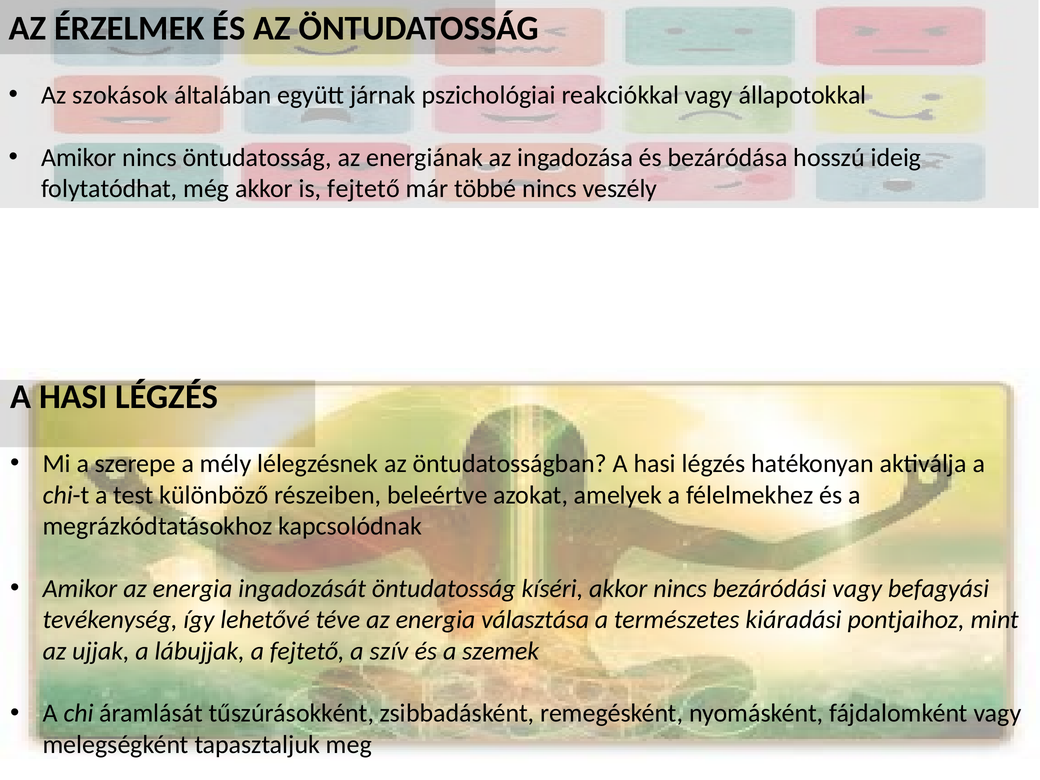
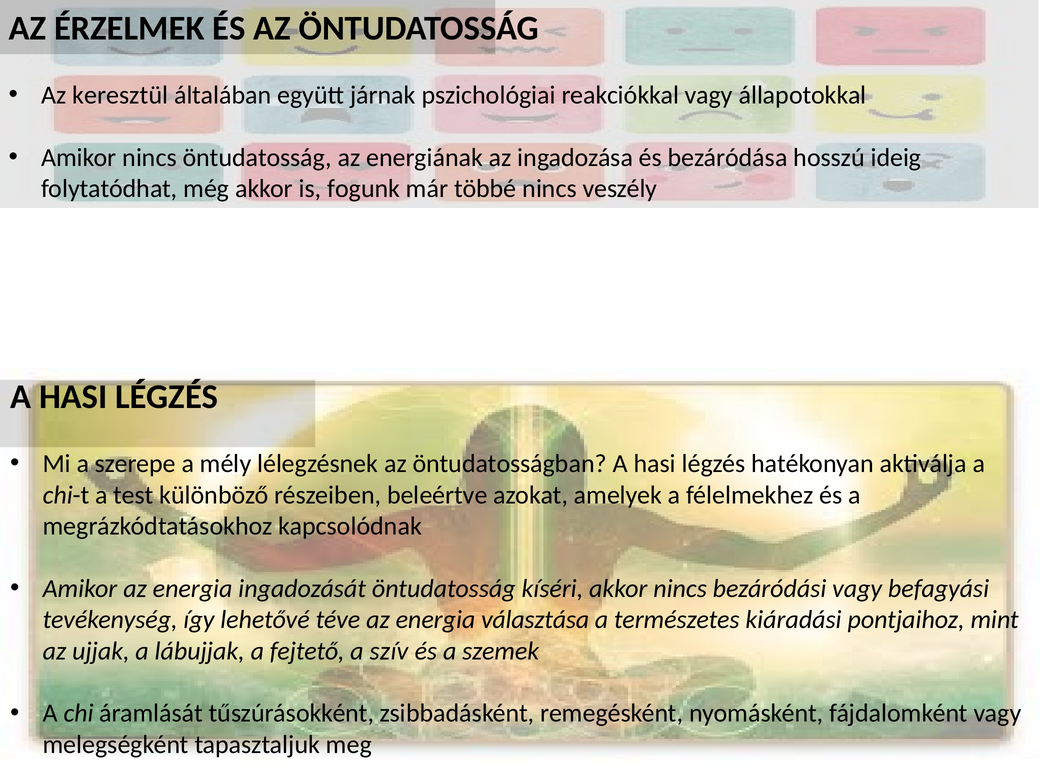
szokások: szokások -> keresztül
is fejtető: fejtető -> fogunk
